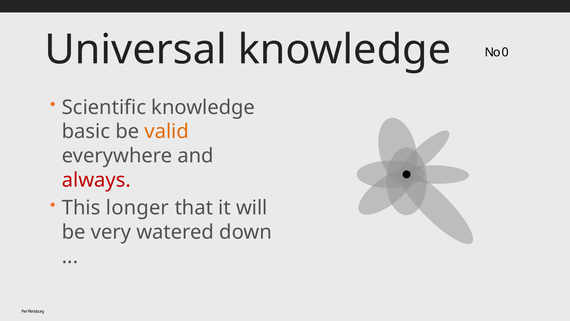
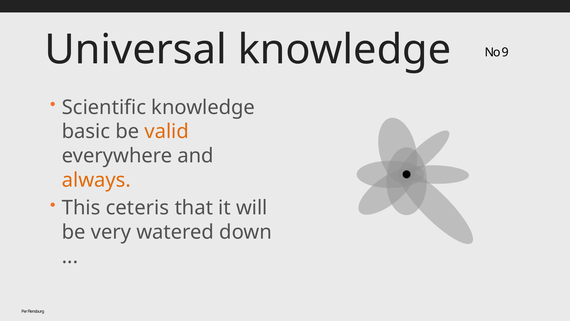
0: 0 -> 9
always colour: red -> orange
longer: longer -> ceteris
